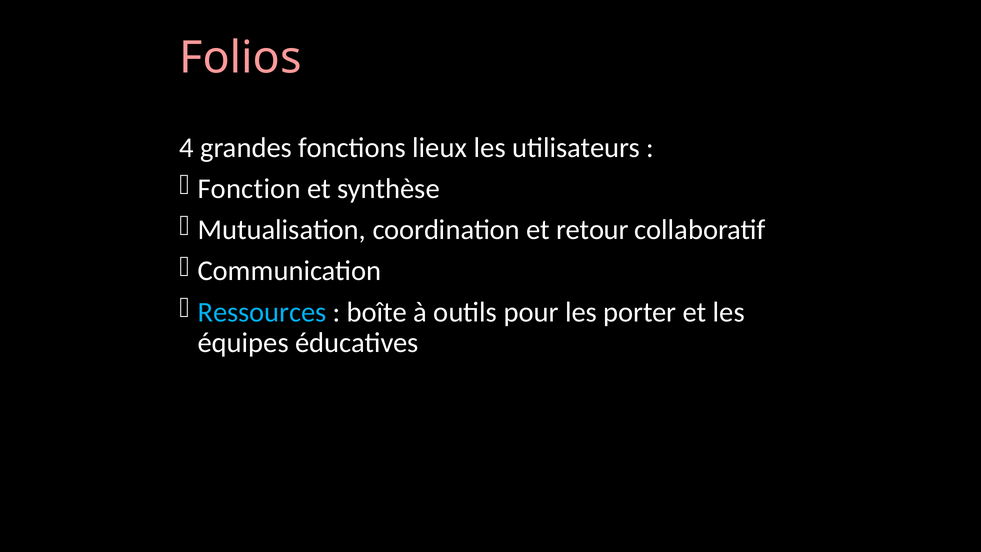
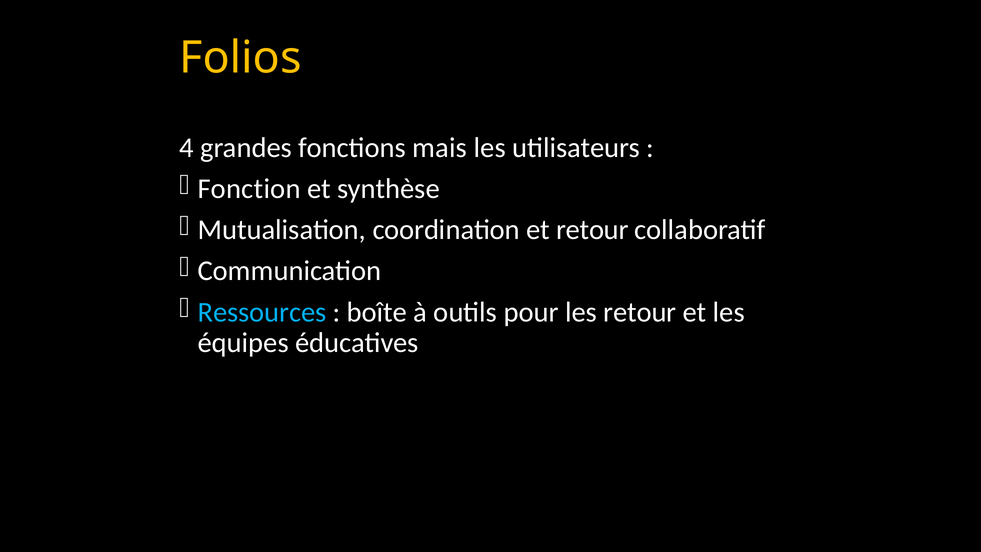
Folios colour: pink -> yellow
lieux: lieux -> mais
les porter: porter -> retour
